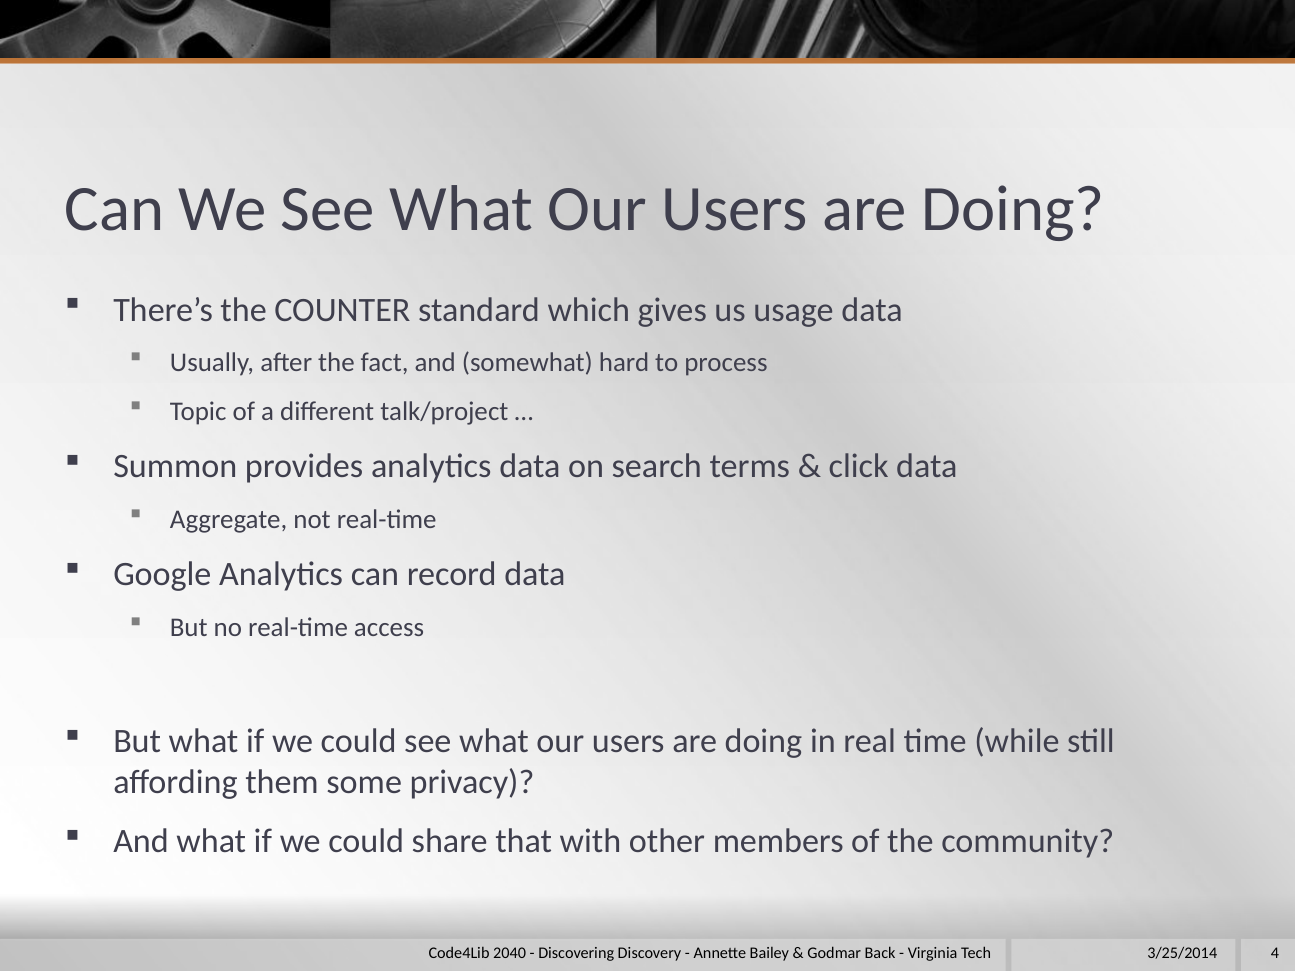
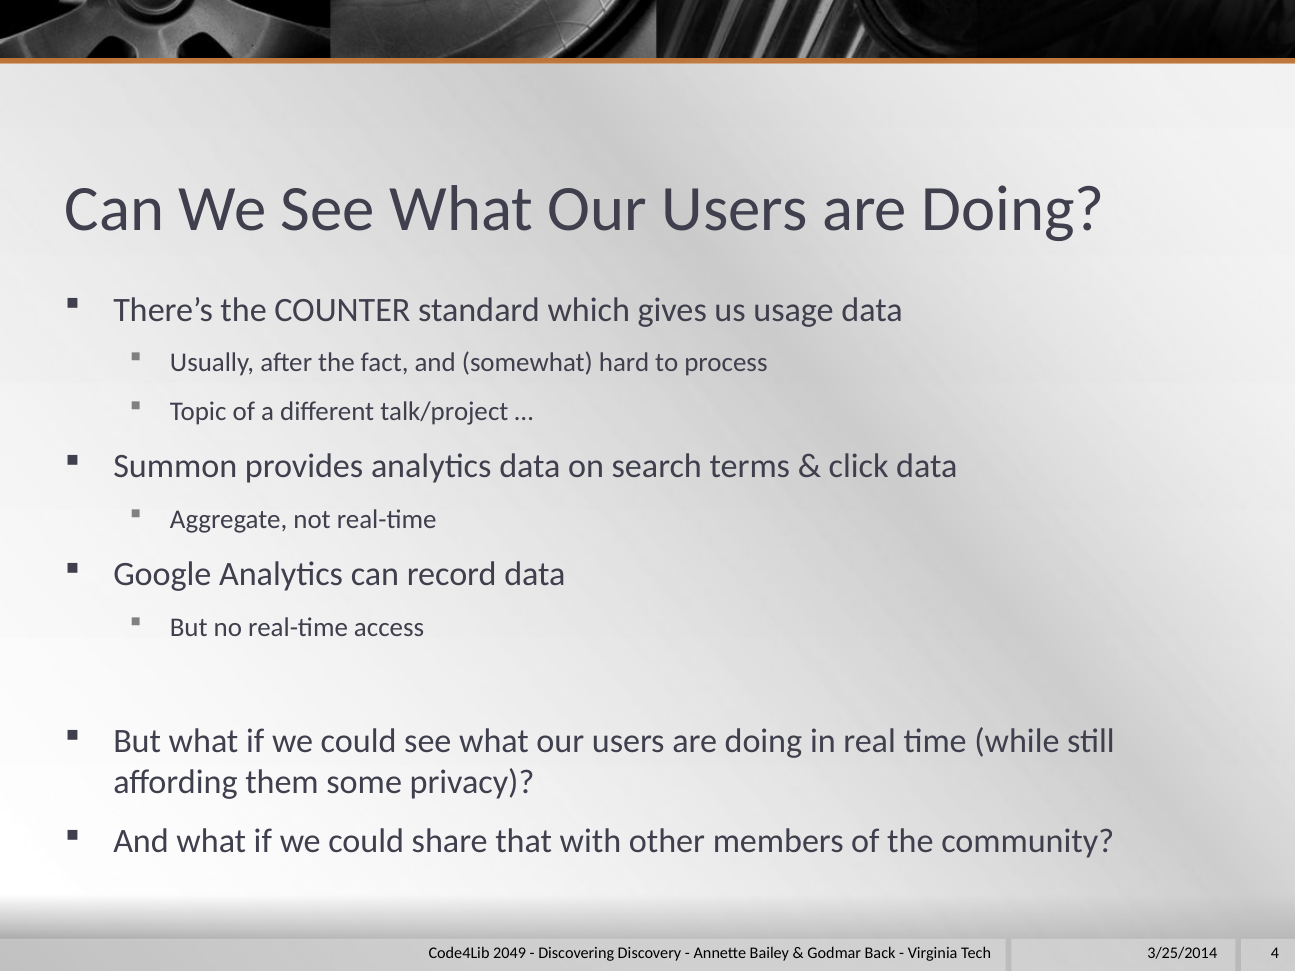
2040: 2040 -> 2049
